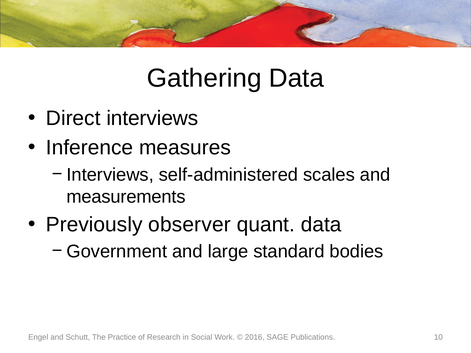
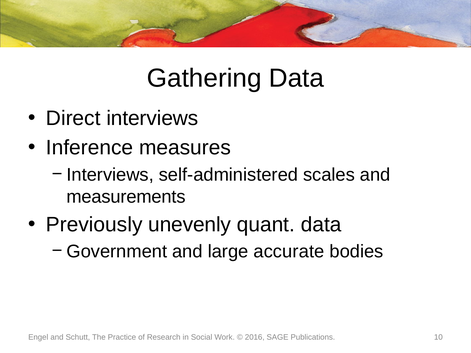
observer: observer -> unevenly
standard: standard -> accurate
